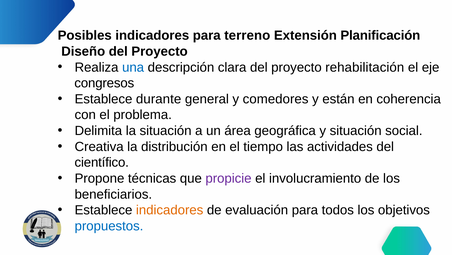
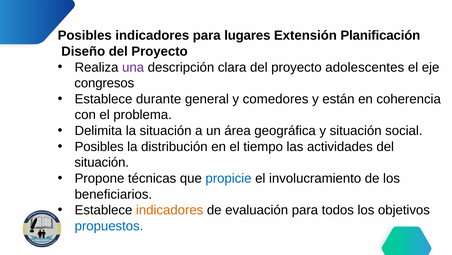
terreno: terreno -> lugares
una colour: blue -> purple
rehabilitación: rehabilitación -> adolescentes
Creativa at (99, 146): Creativa -> Posibles
científico at (102, 162): científico -> situación
propicie colour: purple -> blue
